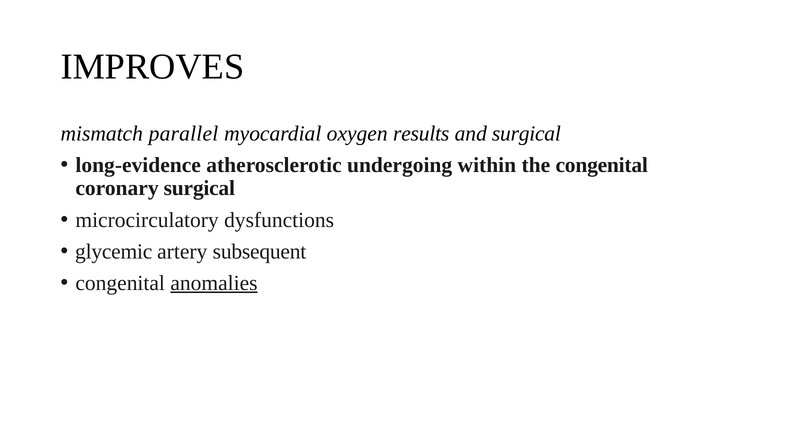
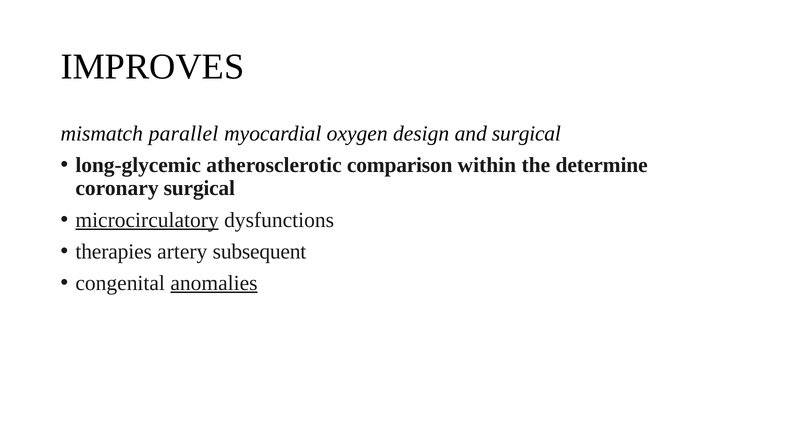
results: results -> design
long-evidence: long-evidence -> long-glycemic
undergoing: undergoing -> comparison
the congenital: congenital -> determine
microcirculatory underline: none -> present
glycemic: glycemic -> therapies
